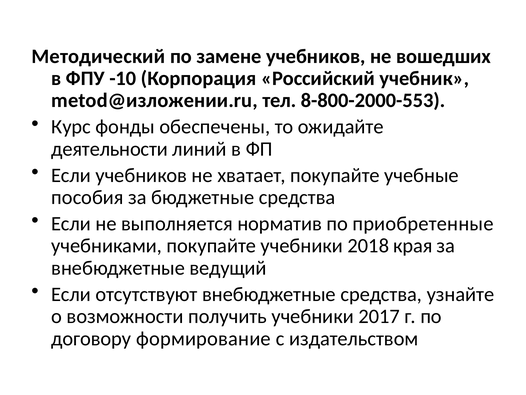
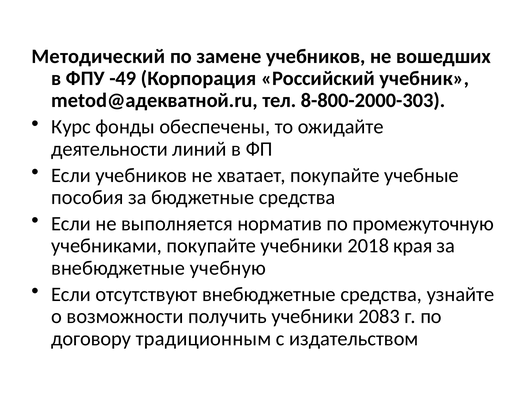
-10: -10 -> -49
metod@изложении.ru: metod@изложении.ru -> metod@адекватной.ru
8-800-2000-553: 8-800-2000-553 -> 8-800-2000-303
приобретенные: приобретенные -> промежуточную
ведущий: ведущий -> учебную
2017: 2017 -> 2083
формирование: формирование -> традиционным
